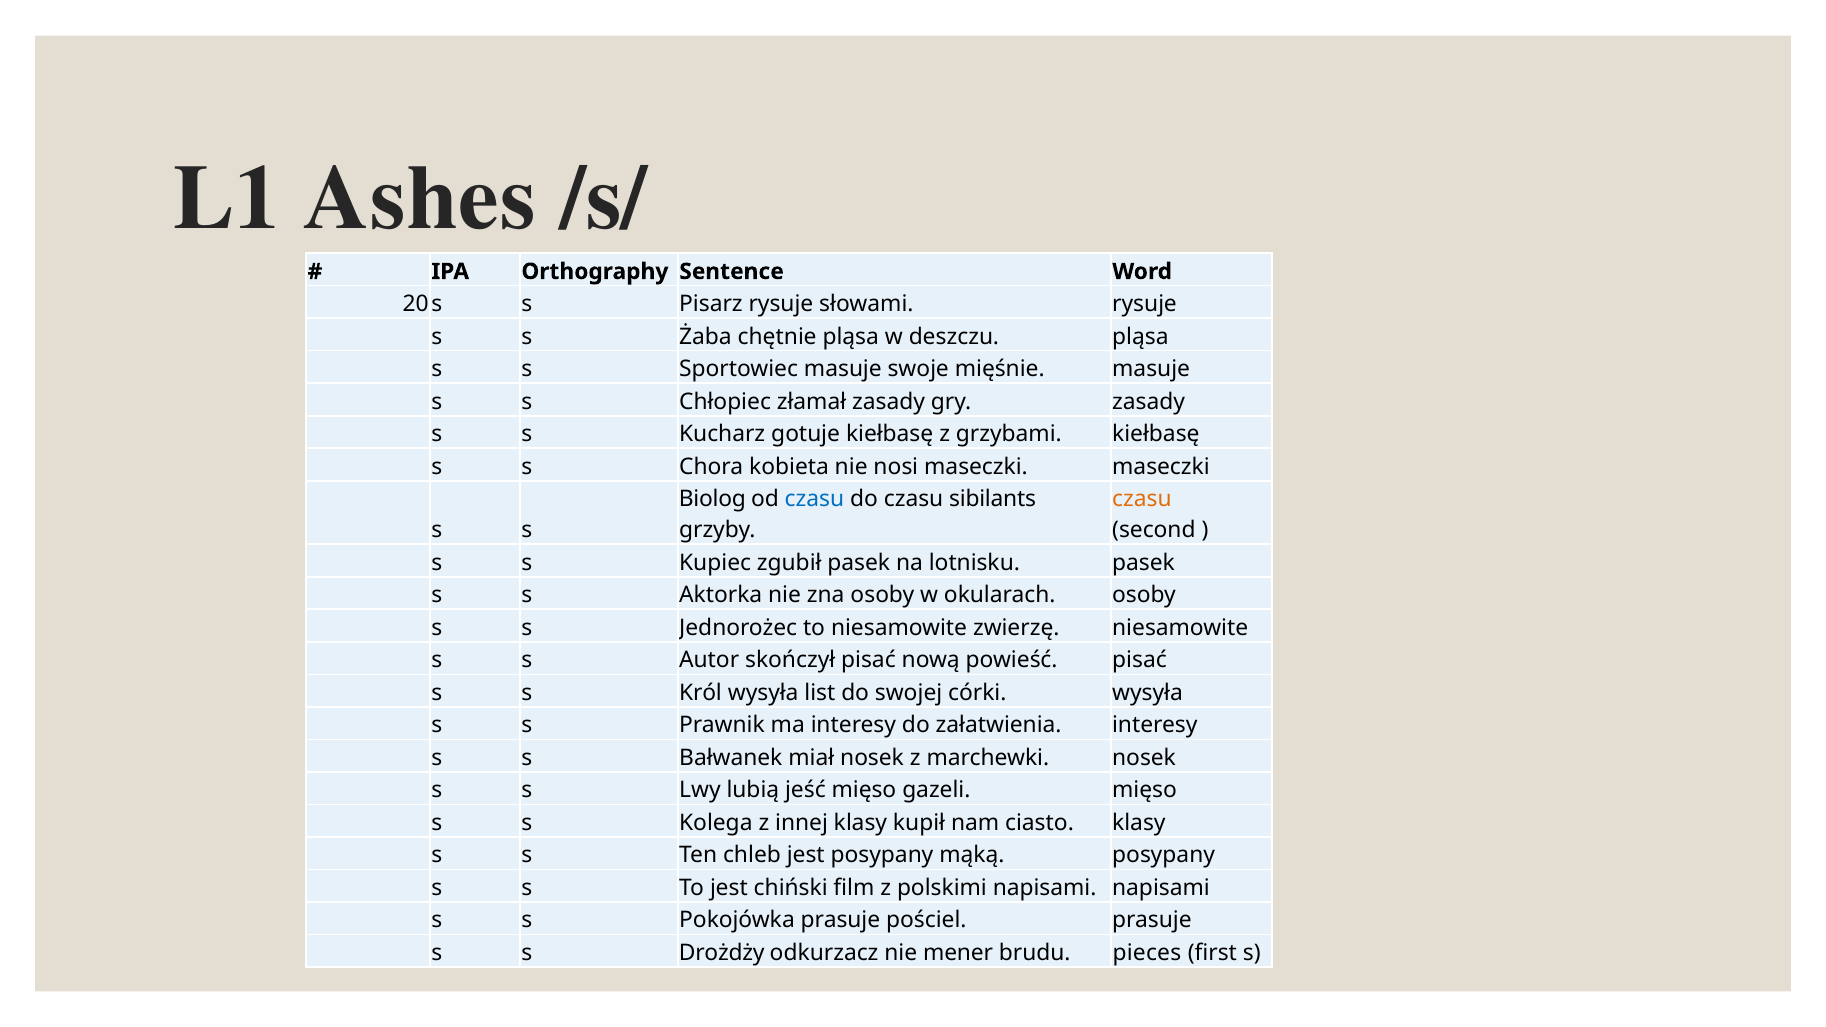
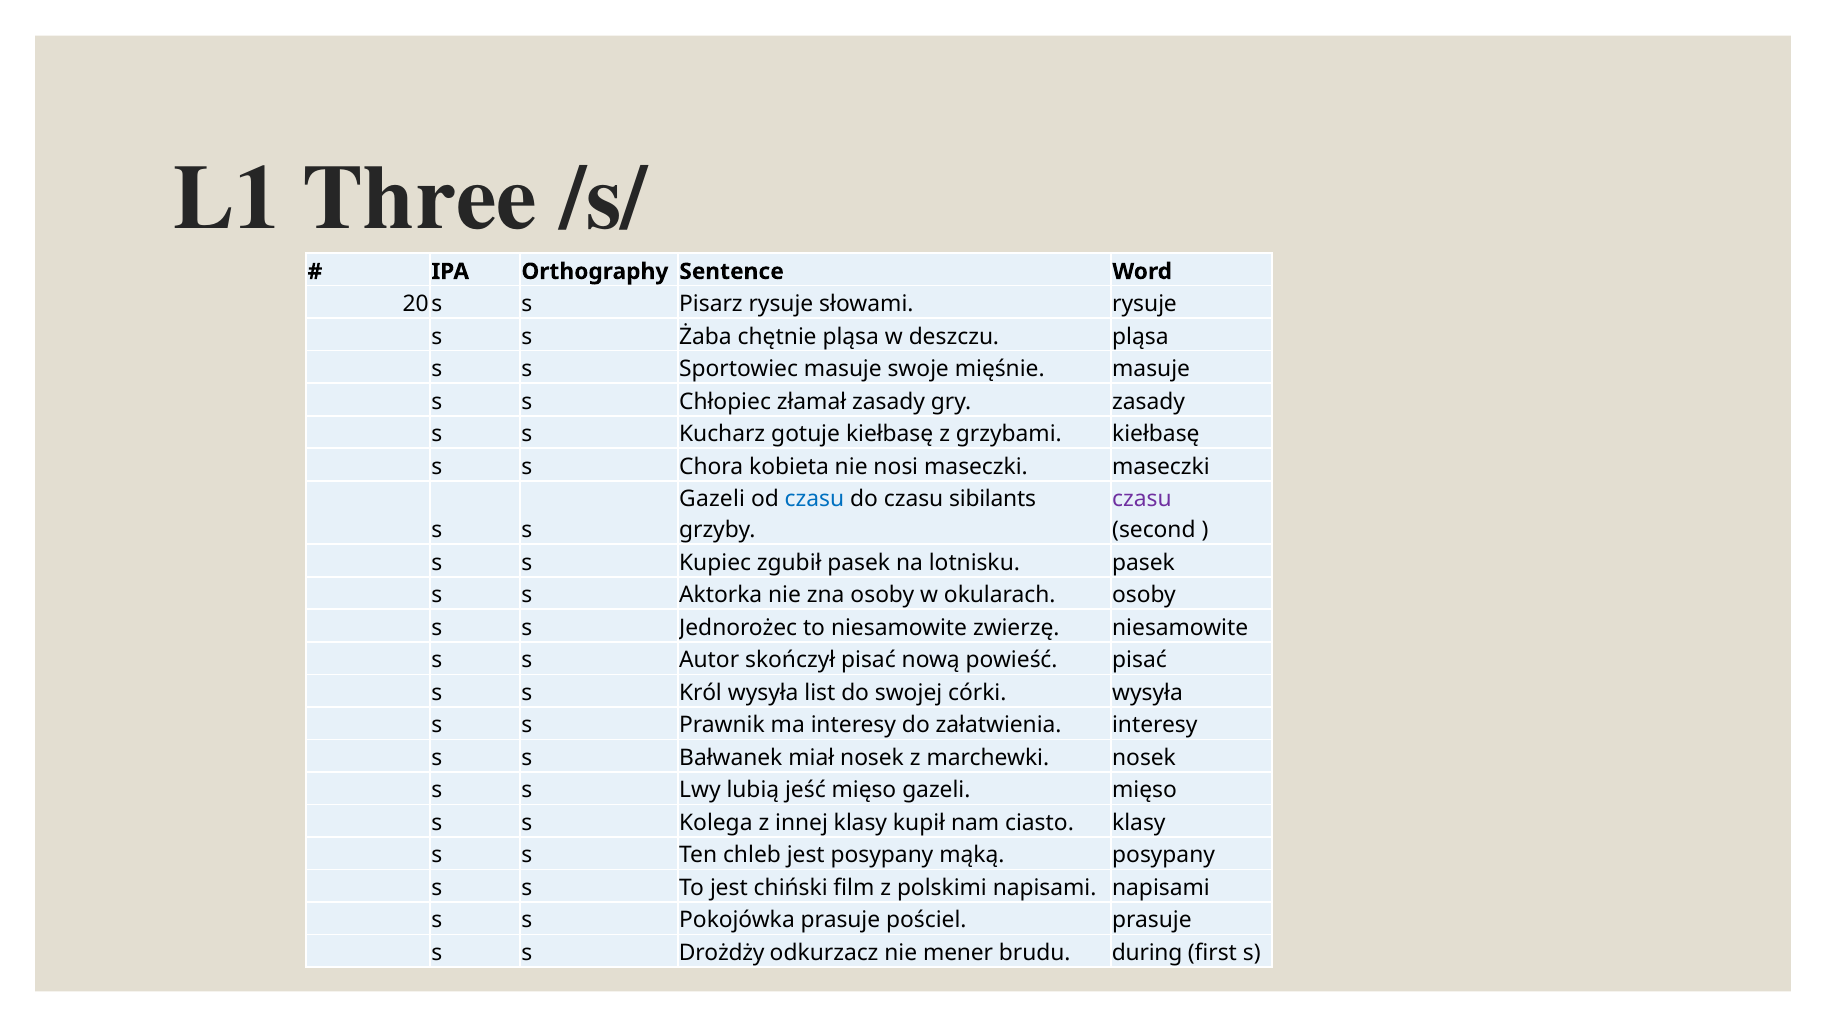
Ashes: Ashes -> Three
Biolog at (712, 499): Biolog -> Gazeli
czasu at (1142, 499) colour: orange -> purple
pieces: pieces -> during
